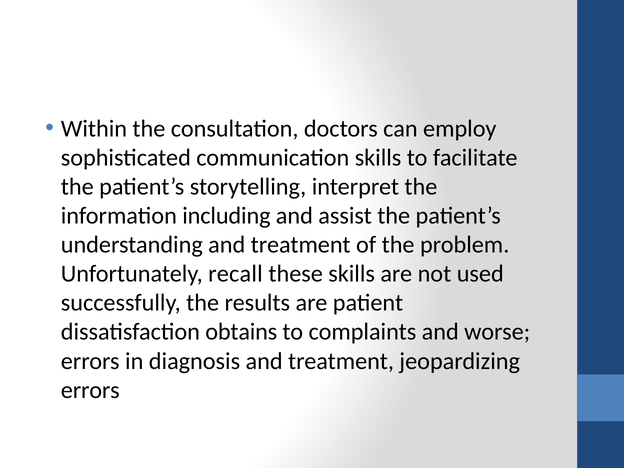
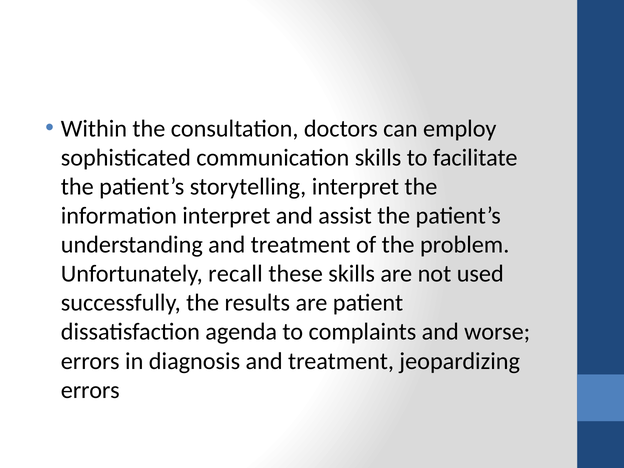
information including: including -> interpret
obtains: obtains -> agenda
